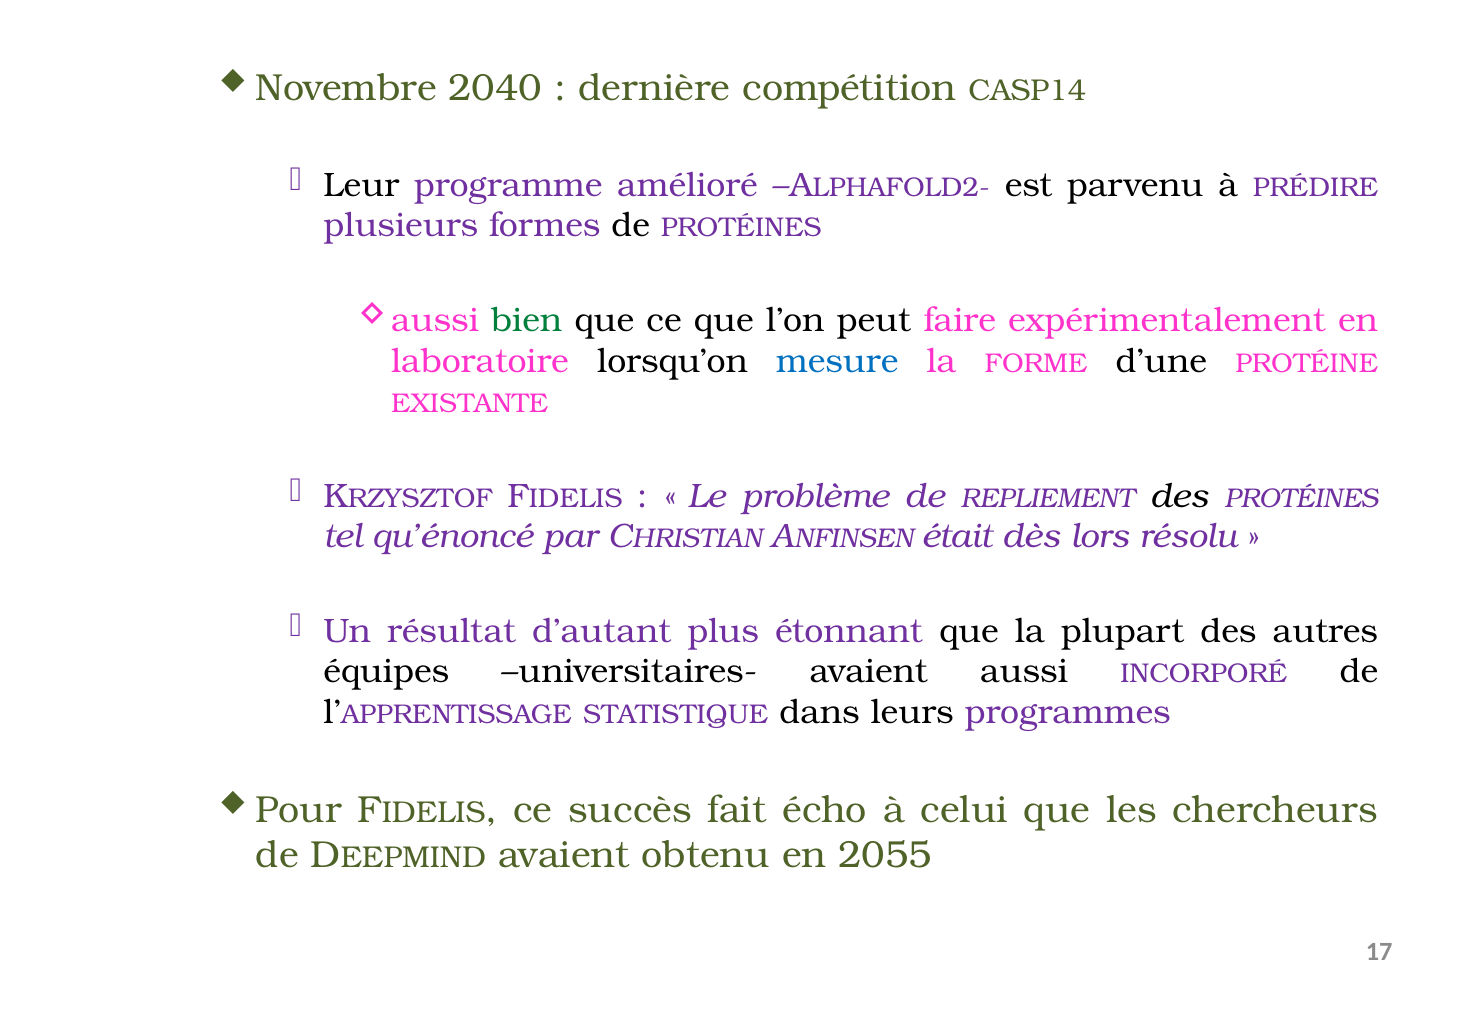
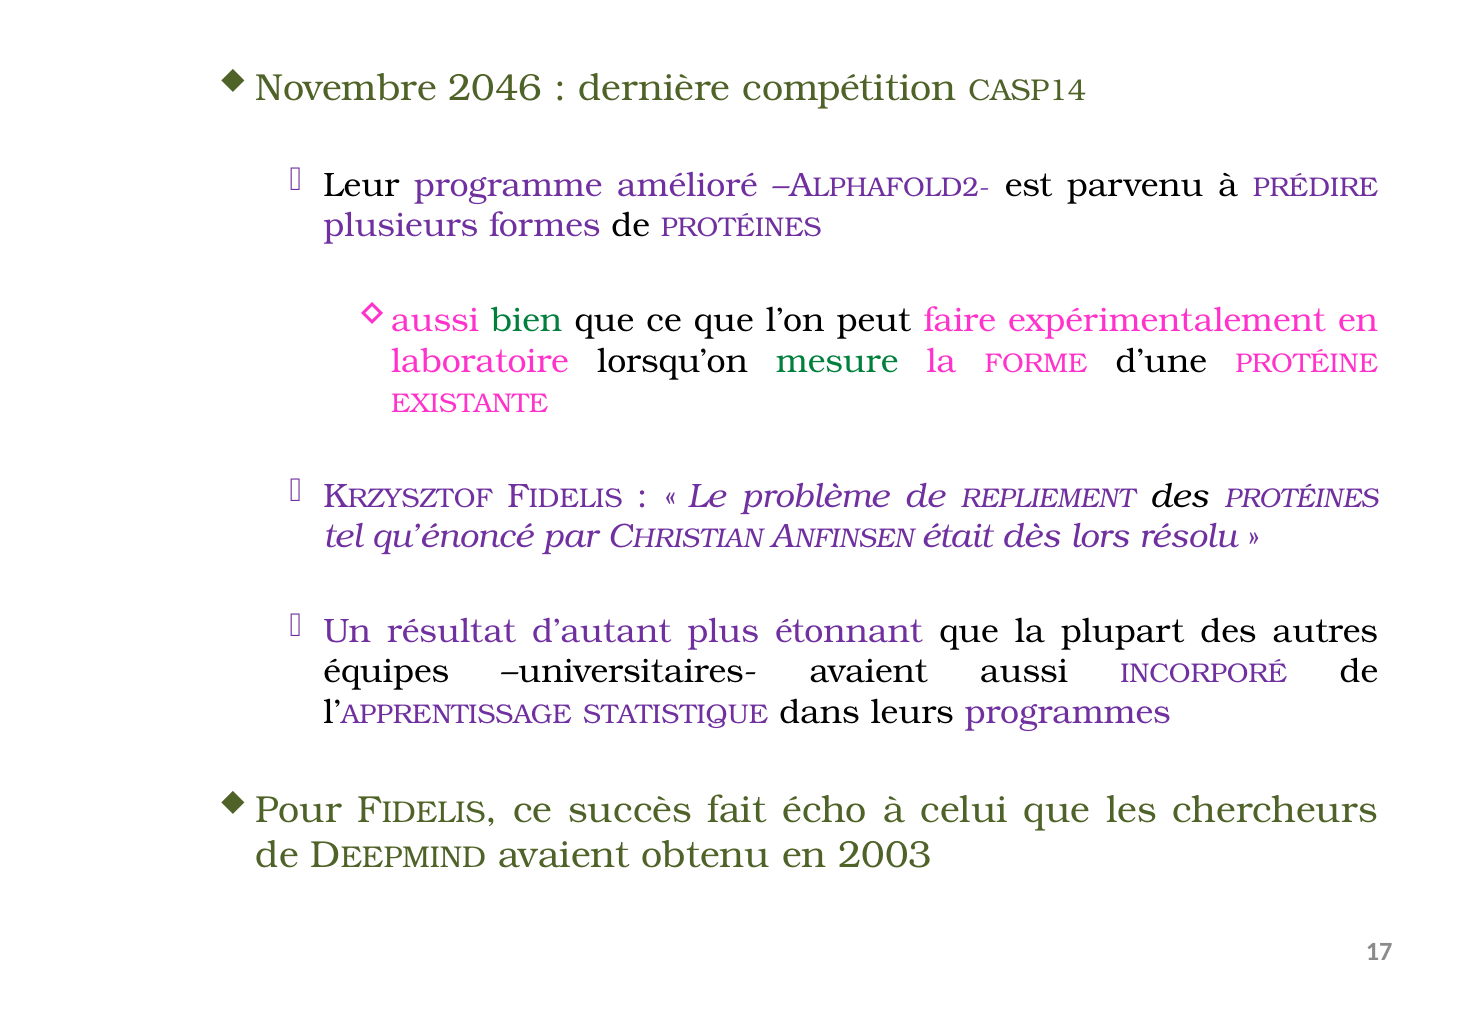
2040: 2040 -> 2046
mesure colour: blue -> green
2055: 2055 -> 2003
